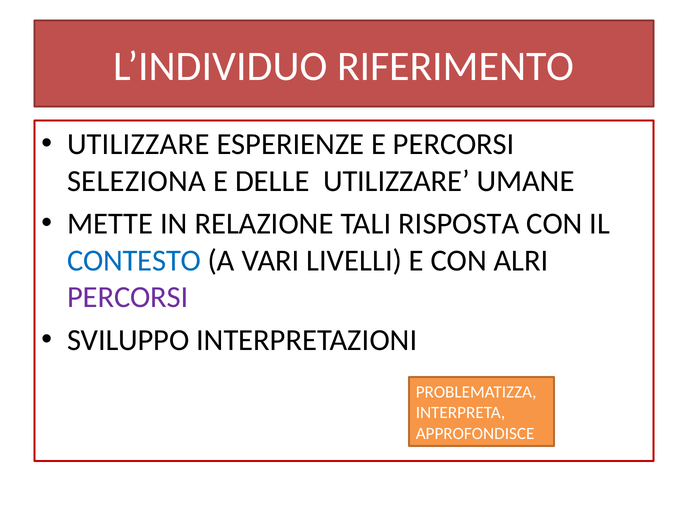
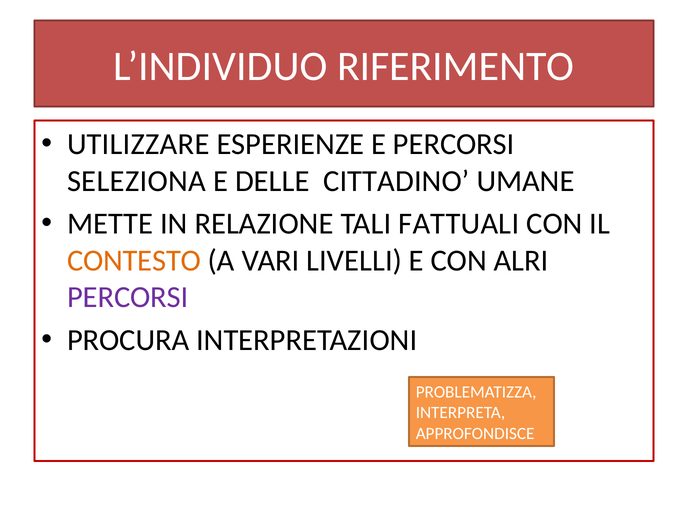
DELLE UTILIZZARE: UTILIZZARE -> CITTADINO
RISPOSTA: RISPOSTA -> FATTUALI
CONTESTO colour: blue -> orange
SVILUPPO: SVILUPPO -> PROCURA
